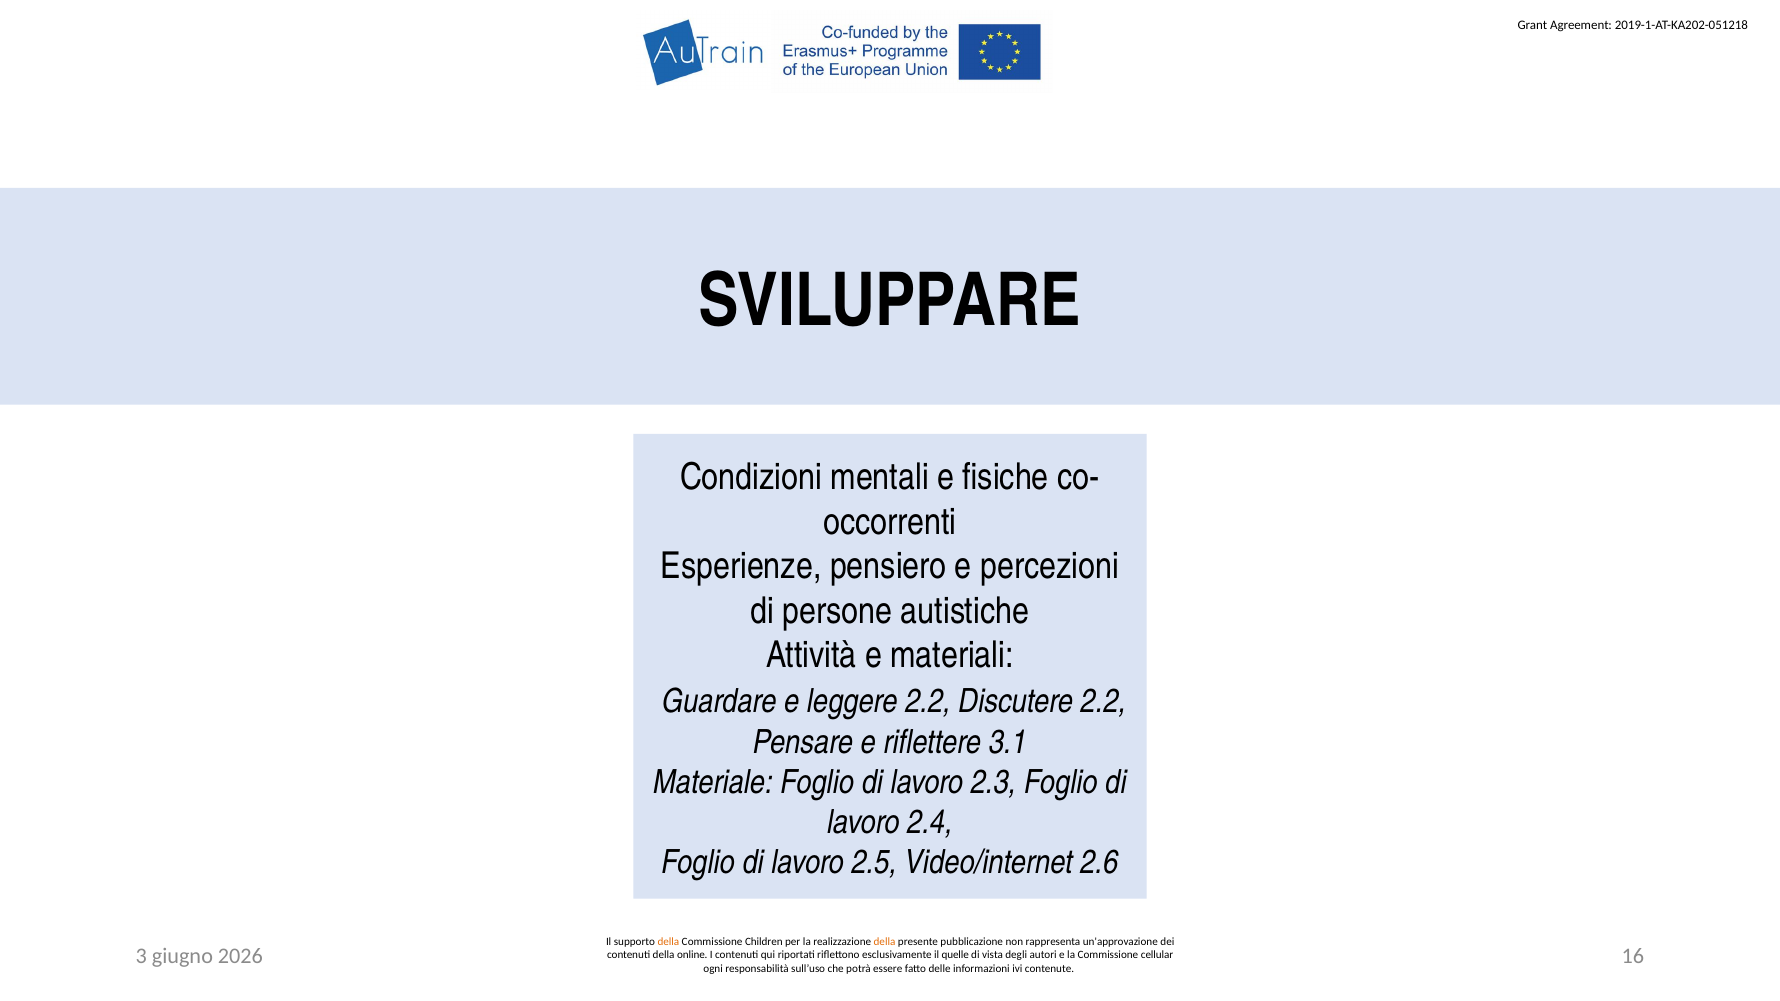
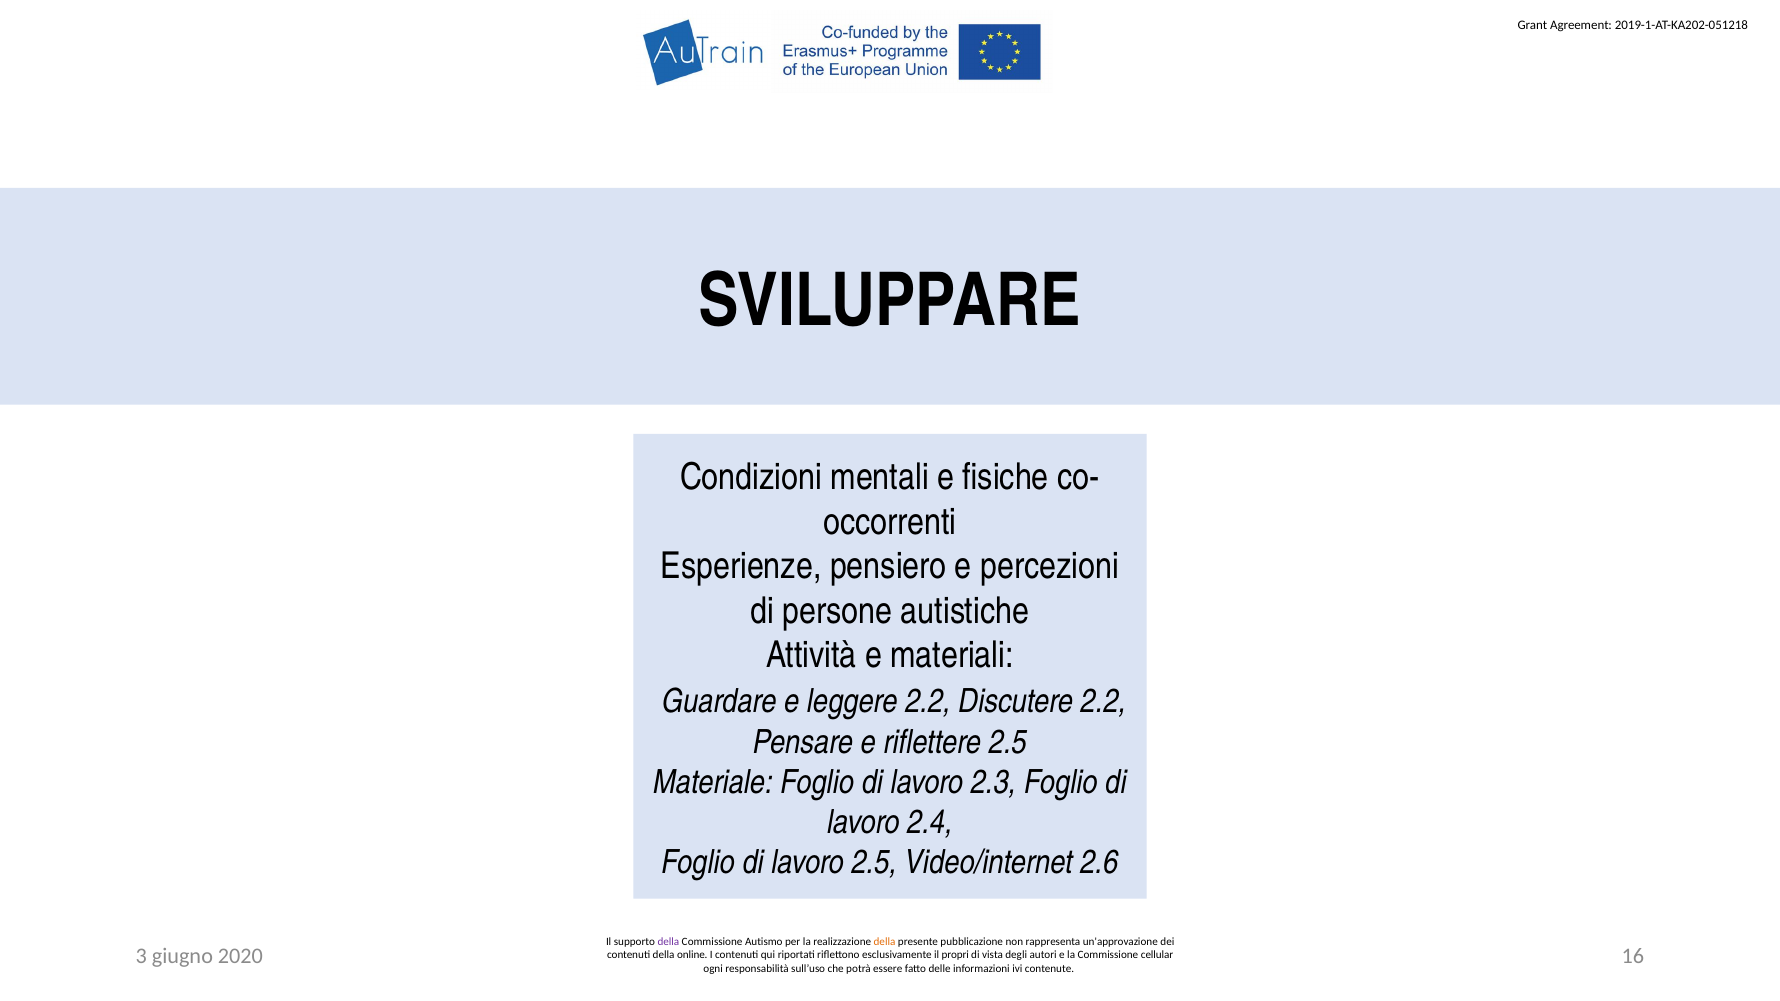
riflettere 3.1: 3.1 -> 2.5
della at (668, 942) colour: orange -> purple
Children: Children -> Autismo
2026: 2026 -> 2020
quelle: quelle -> propri
